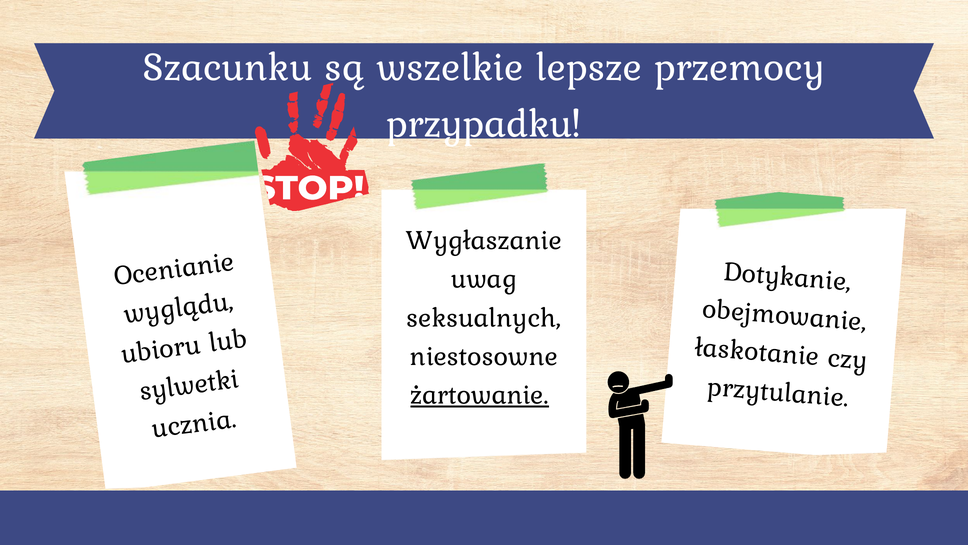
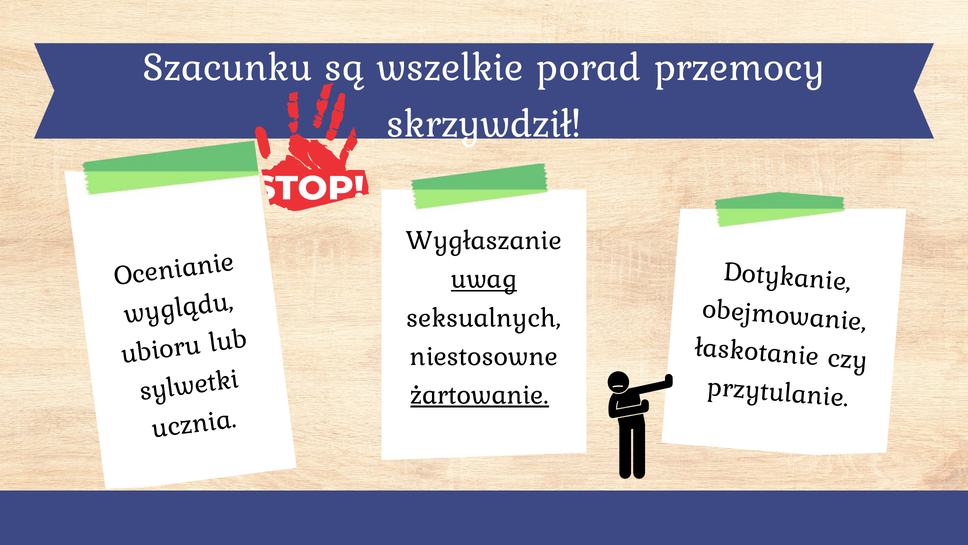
lepsze: lepsze -> porad
przypadku: przypadku -> skrzywdził
uwag underline: none -> present
